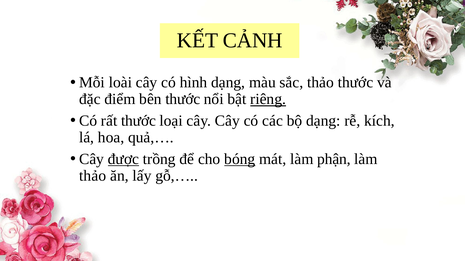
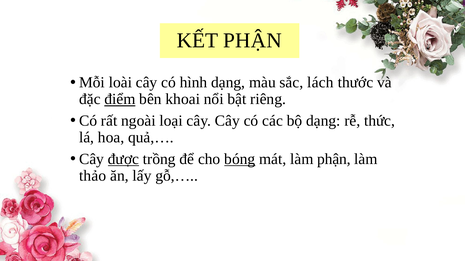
KẾT CẢNH: CẢNH -> PHẬN
sắc thảo: thảo -> lách
điểm underline: none -> present
bên thước: thước -> khoai
riêng underline: present -> none
rất thước: thước -> ngoài
kích: kích -> thức
